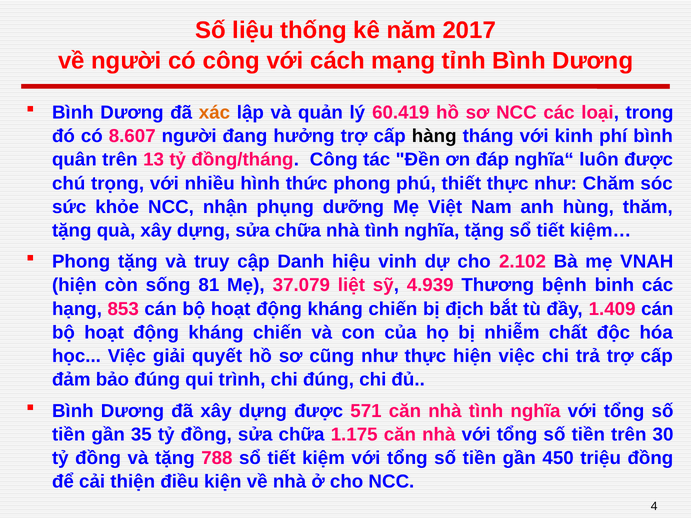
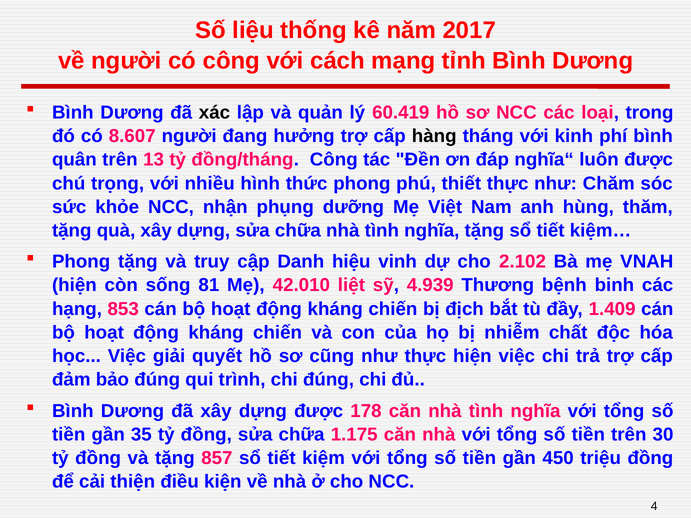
xác colour: orange -> black
37.079: 37.079 -> 42.010
571: 571 -> 178
788: 788 -> 857
